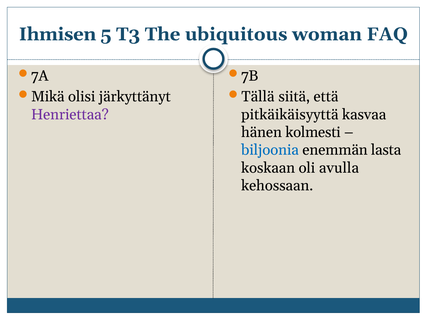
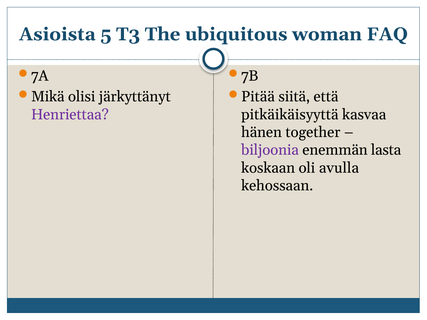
Ihmisen: Ihmisen -> Asioista
Tällä: Tällä -> Pitää
kolmesti: kolmesti -> together
biljoonia colour: blue -> purple
